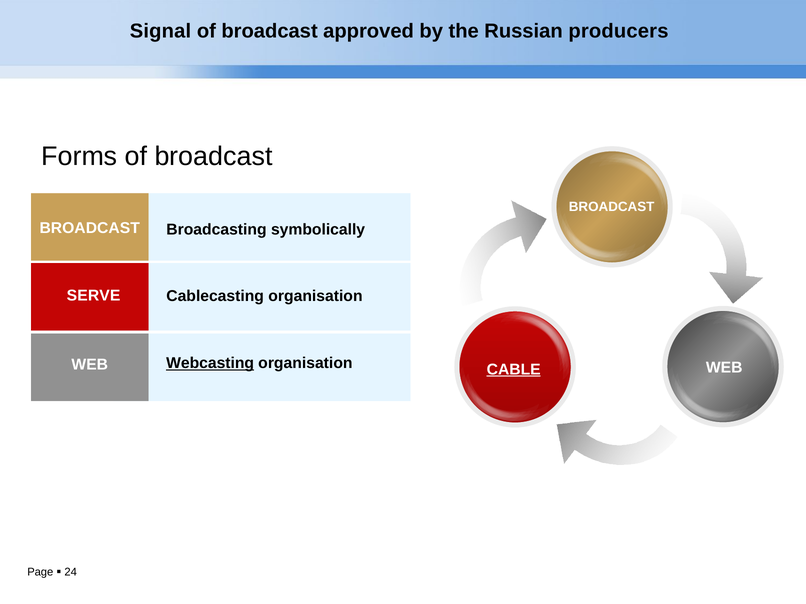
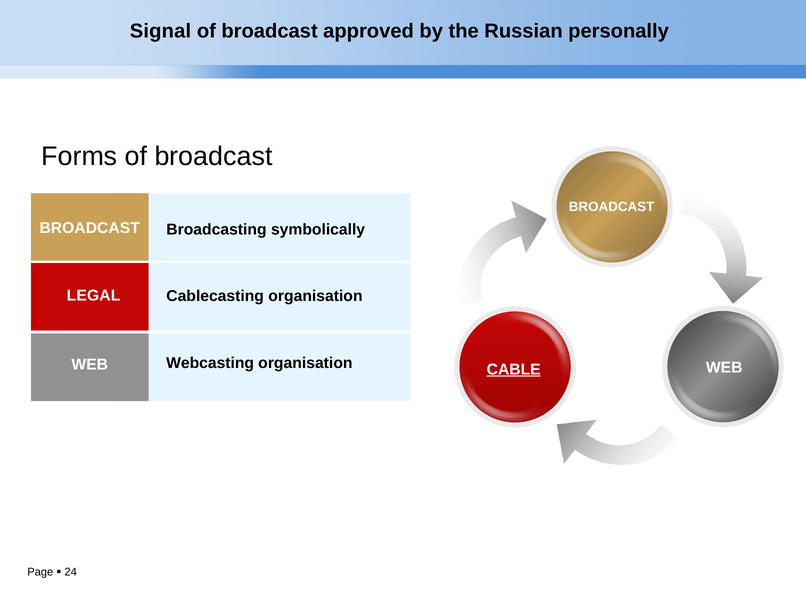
producers: producers -> personally
SERVE: SERVE -> LEGAL
Webcasting underline: present -> none
